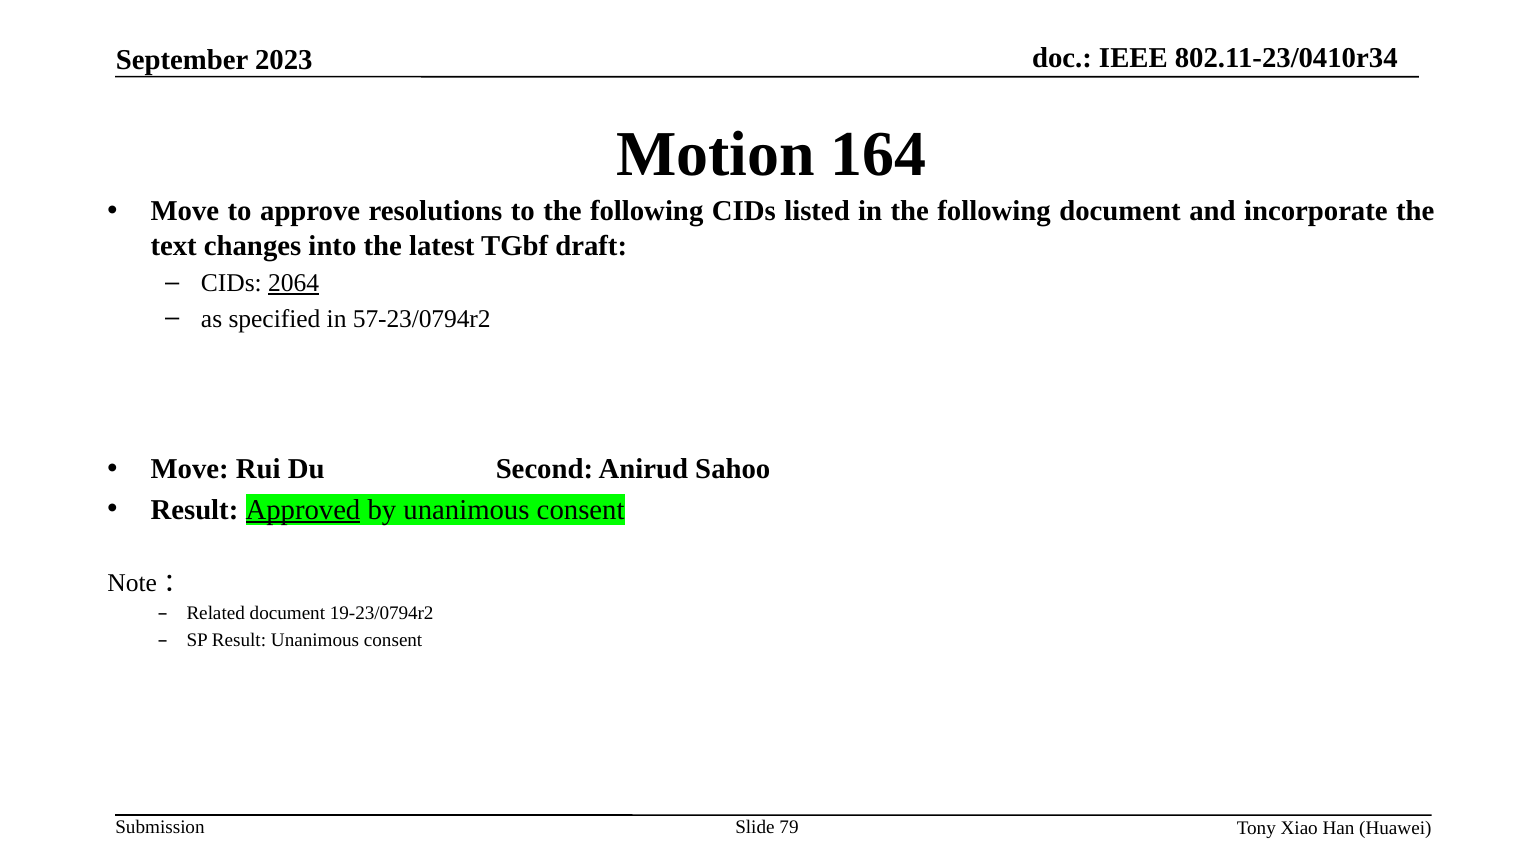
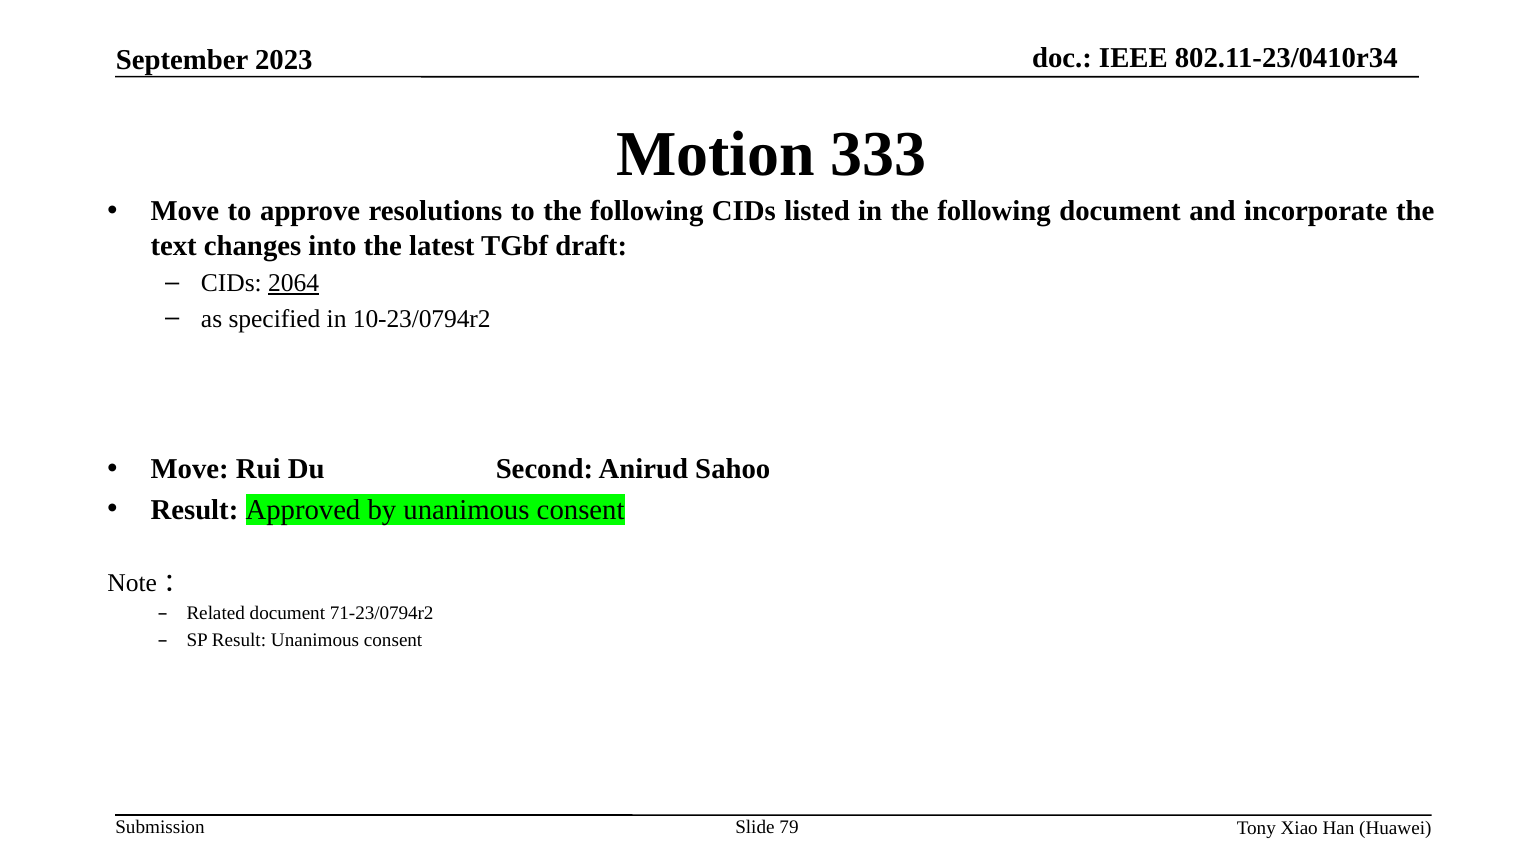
164: 164 -> 333
57-23/0794r2: 57-23/0794r2 -> 10-23/0794r2
Approved underline: present -> none
19-23/0794r2: 19-23/0794r2 -> 71-23/0794r2
